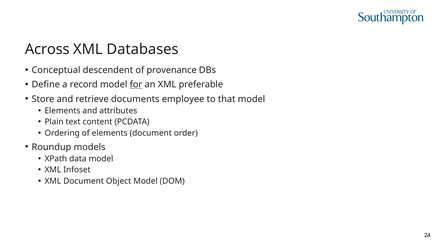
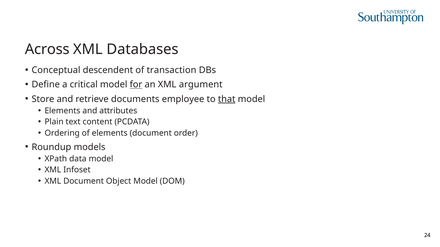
provenance: provenance -> transaction
record: record -> critical
preferable: preferable -> argument
that underline: none -> present
